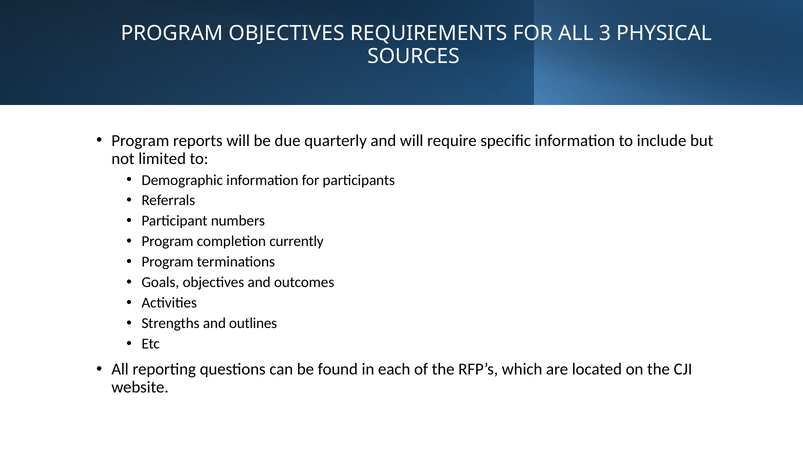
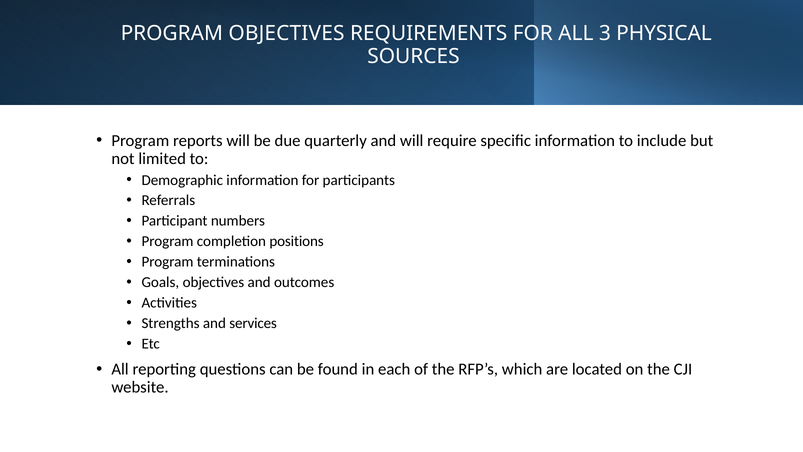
currently: currently -> positions
outlines: outlines -> services
